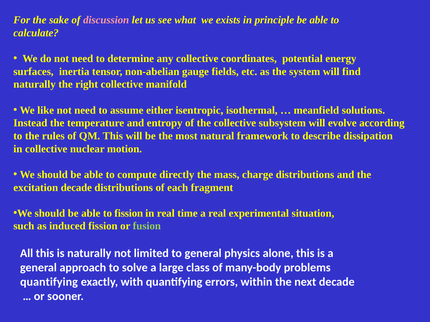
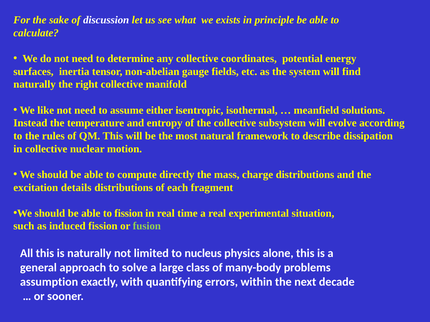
discussion colour: pink -> white
excitation decade: decade -> details
to general: general -> nucleus
quantifying at (49, 282): quantifying -> assumption
